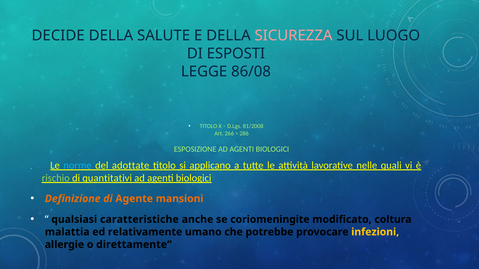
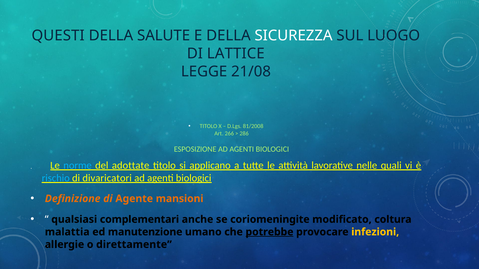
DECIDE: DECIDE -> QUESTI
SICUREZZA colour: pink -> white
ESPOSTI: ESPOSTI -> LATTICE
86/08: 86/08 -> 21/08
rischio colour: light green -> light blue
quantitativi: quantitativi -> divaricatori
caratteristiche: caratteristiche -> complementari
relativamente: relativamente -> manutenzione
potrebbe underline: none -> present
